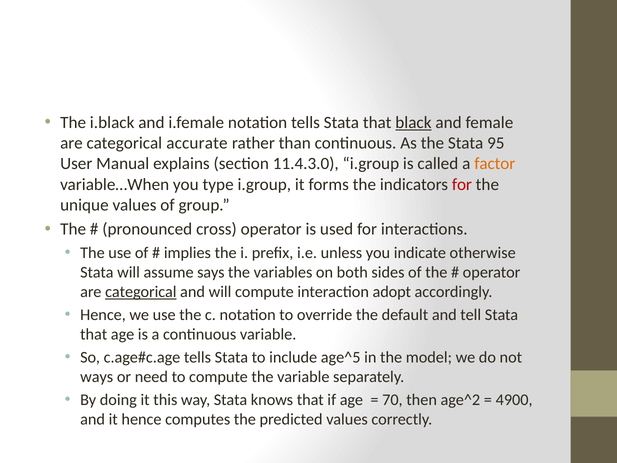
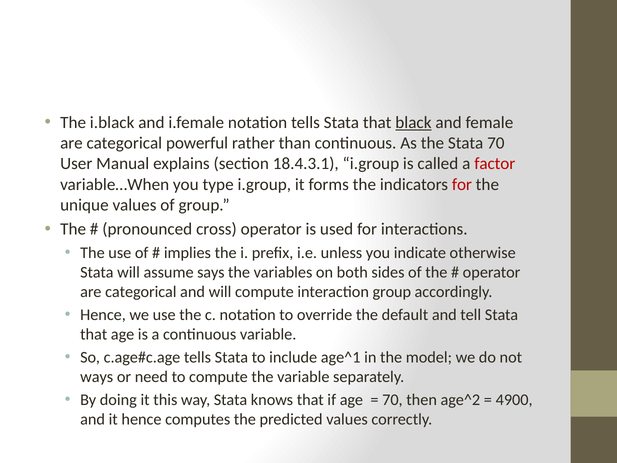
accurate: accurate -> powerful
Stata 95: 95 -> 70
11.4.3.0: 11.4.3.0 -> 18.4.3.1
factor colour: orange -> red
categorical at (141, 292) underline: present -> none
interaction adopt: adopt -> group
age^5: age^5 -> age^1
